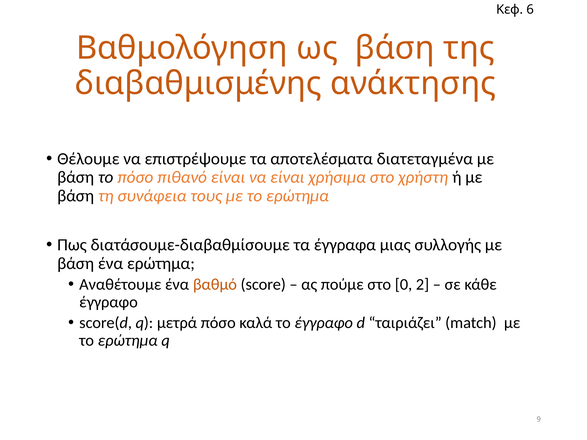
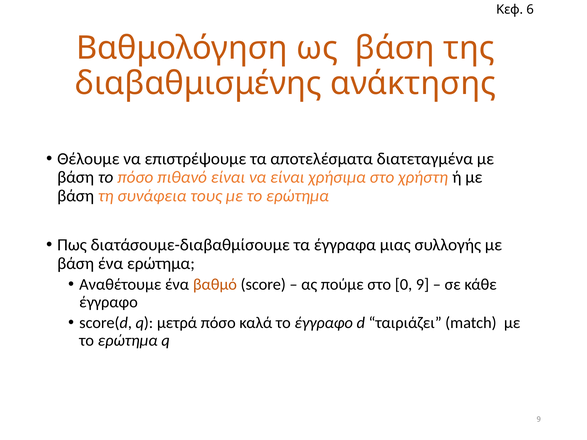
0 2: 2 -> 9
